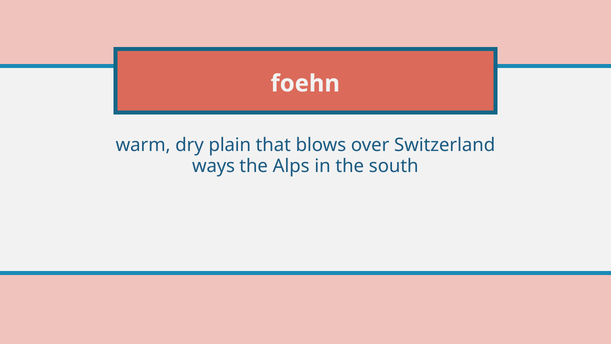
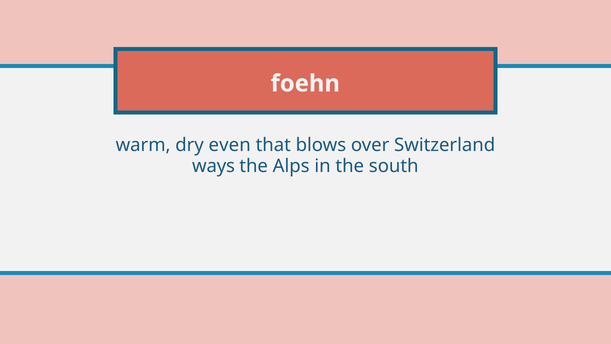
plain: plain -> even
